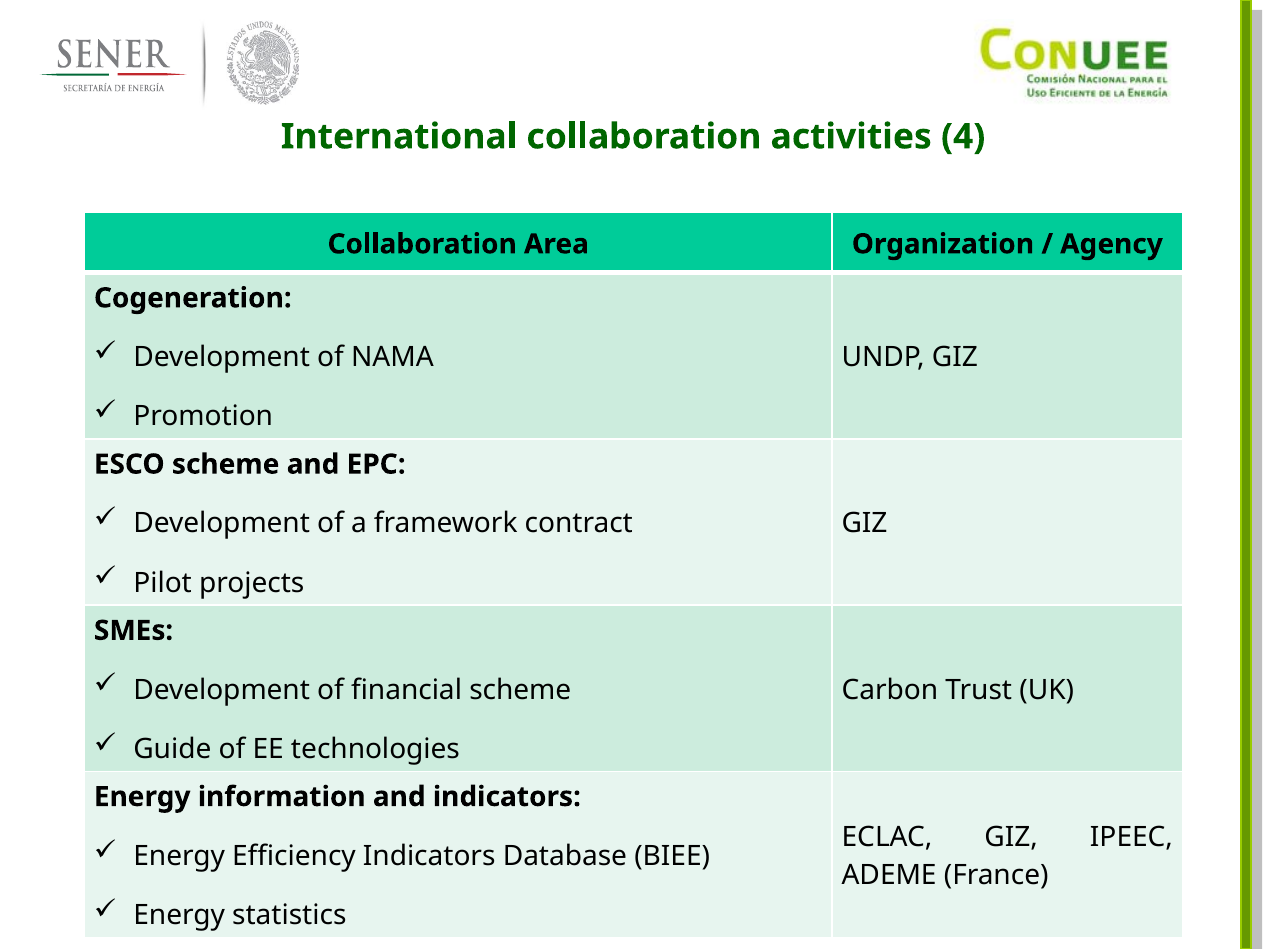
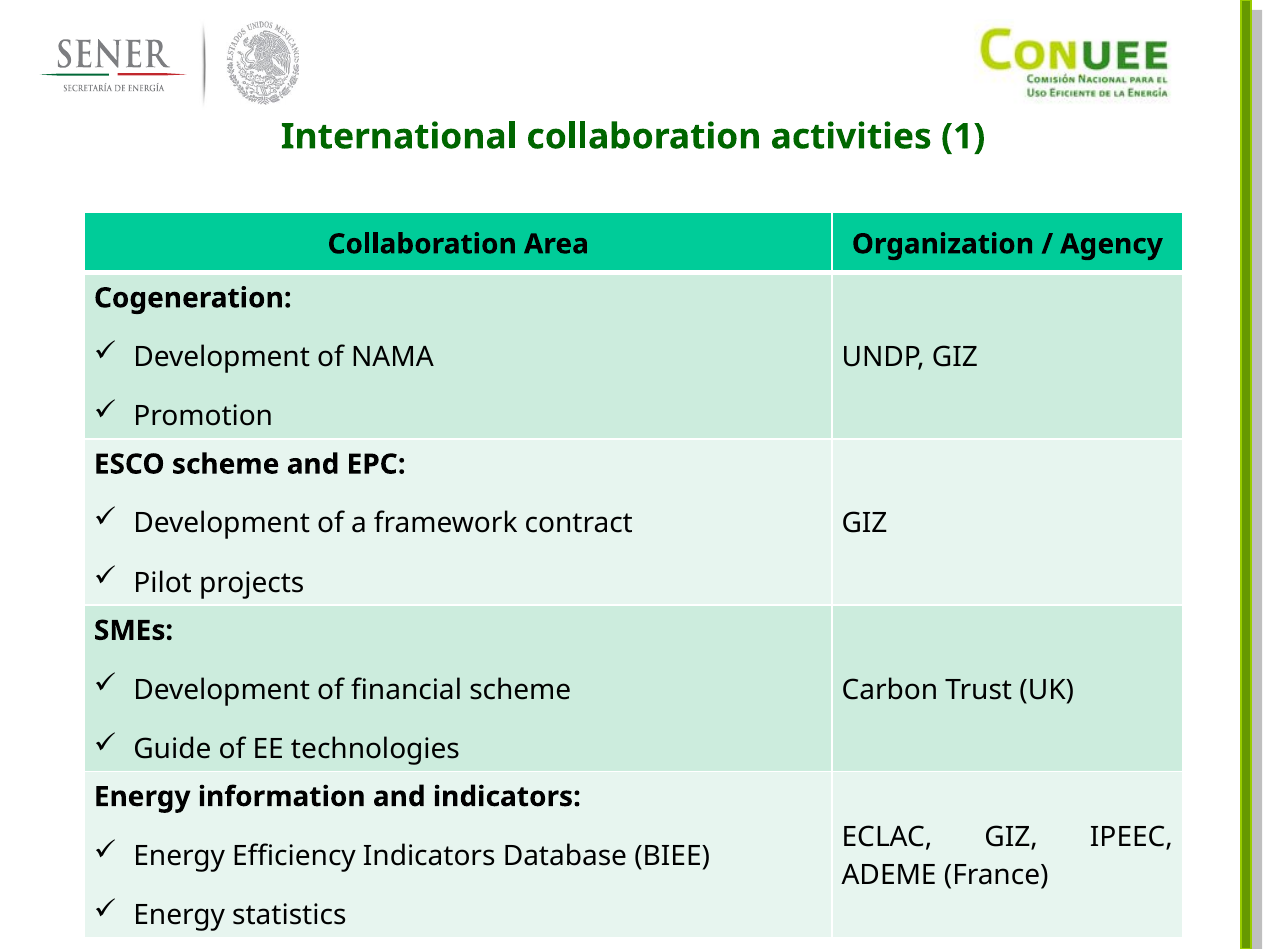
4: 4 -> 1
